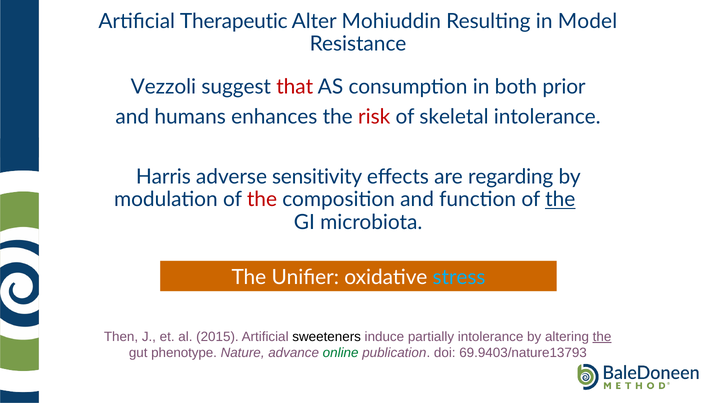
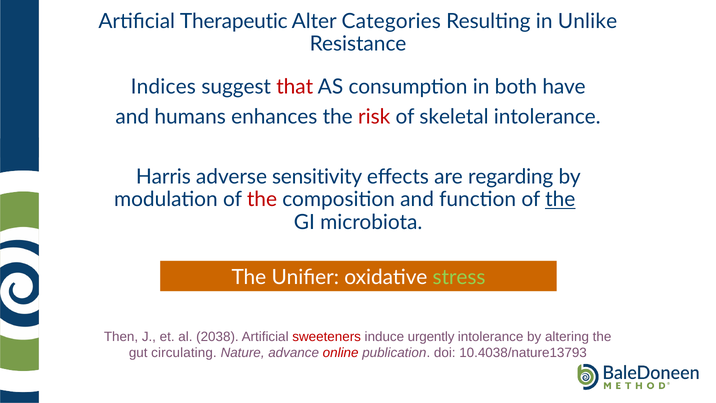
Mohiuddin: Mohiuddin -> Categories
Model: Model -> Unlike
Vezzoli: Vezzoli -> Indices
prior: prior -> have
stress colour: light blue -> light green
2015: 2015 -> 2038
sweeteners colour: black -> red
partially: partially -> urgently
the at (602, 337) underline: present -> none
phenotype: phenotype -> circulating
online colour: green -> red
69.9403/nature13793: 69.9403/nature13793 -> 10.4038/nature13793
